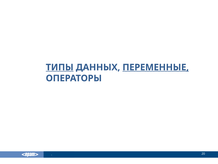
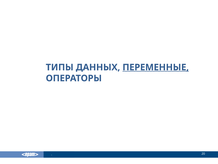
ТИПЫ underline: present -> none
